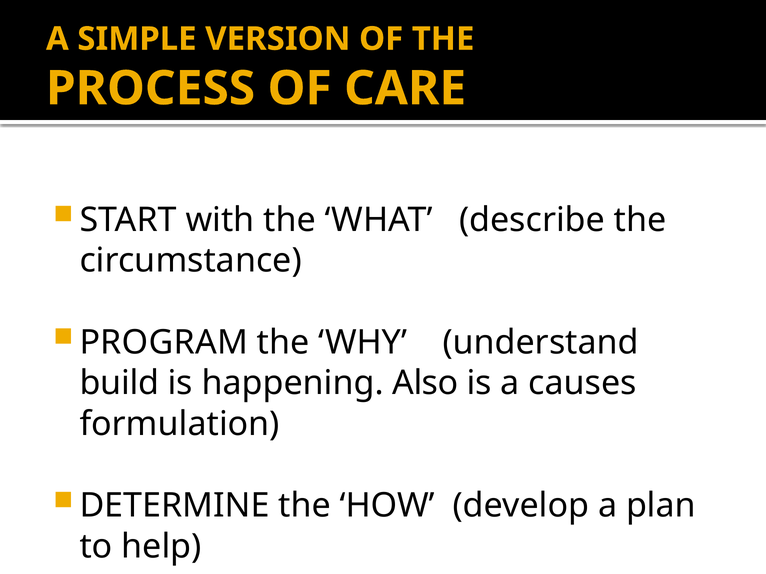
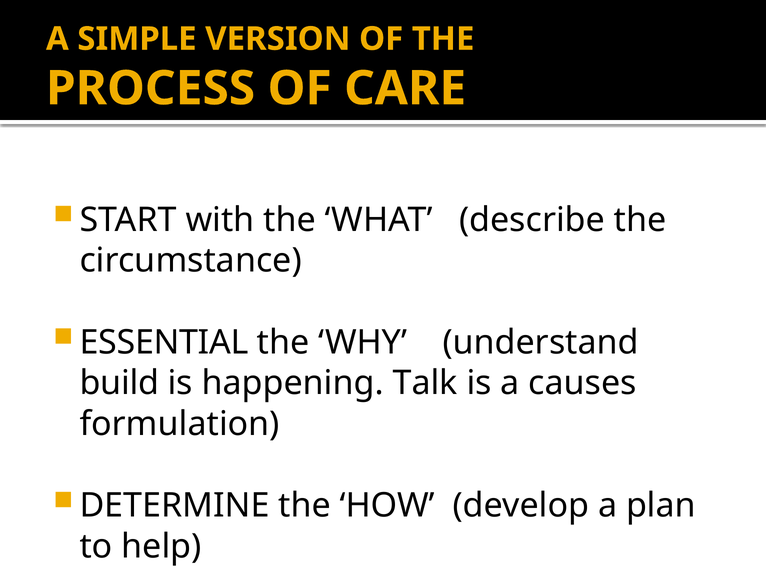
PROGRAM: PROGRAM -> ESSENTIAL
Also: Also -> Talk
